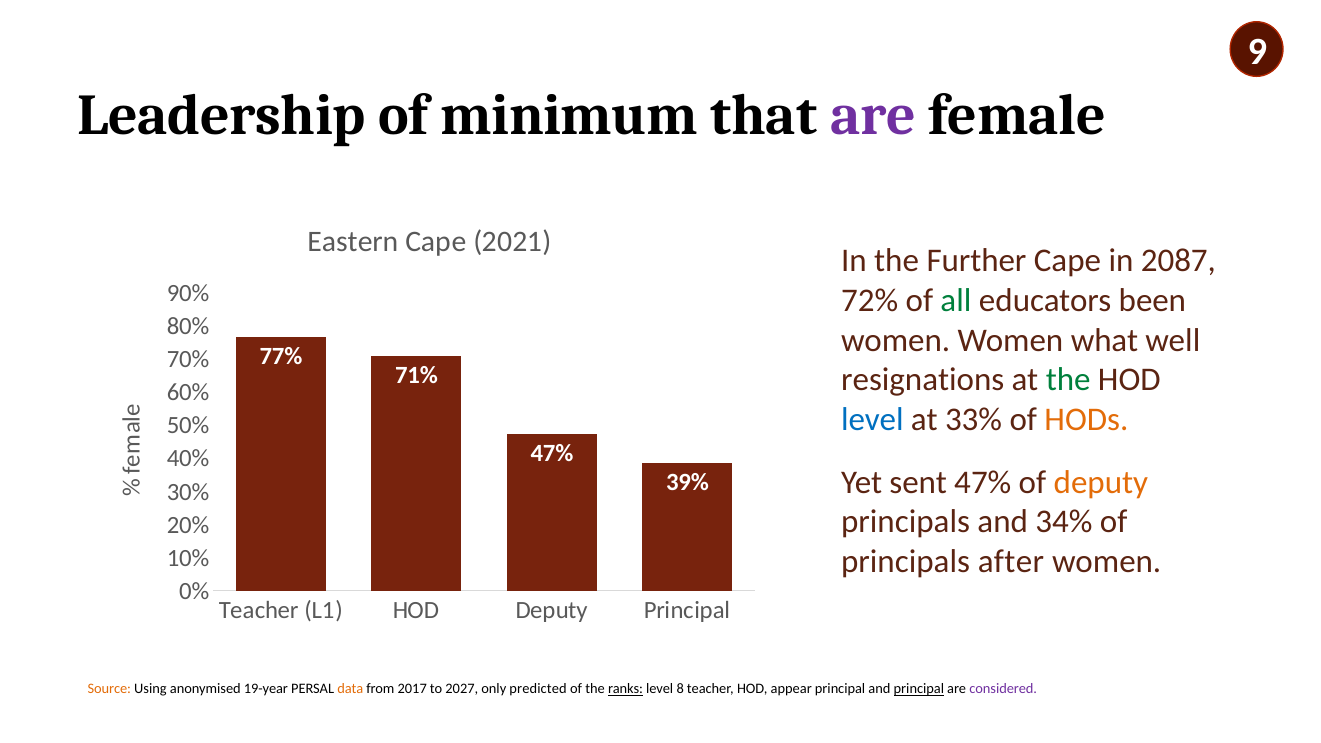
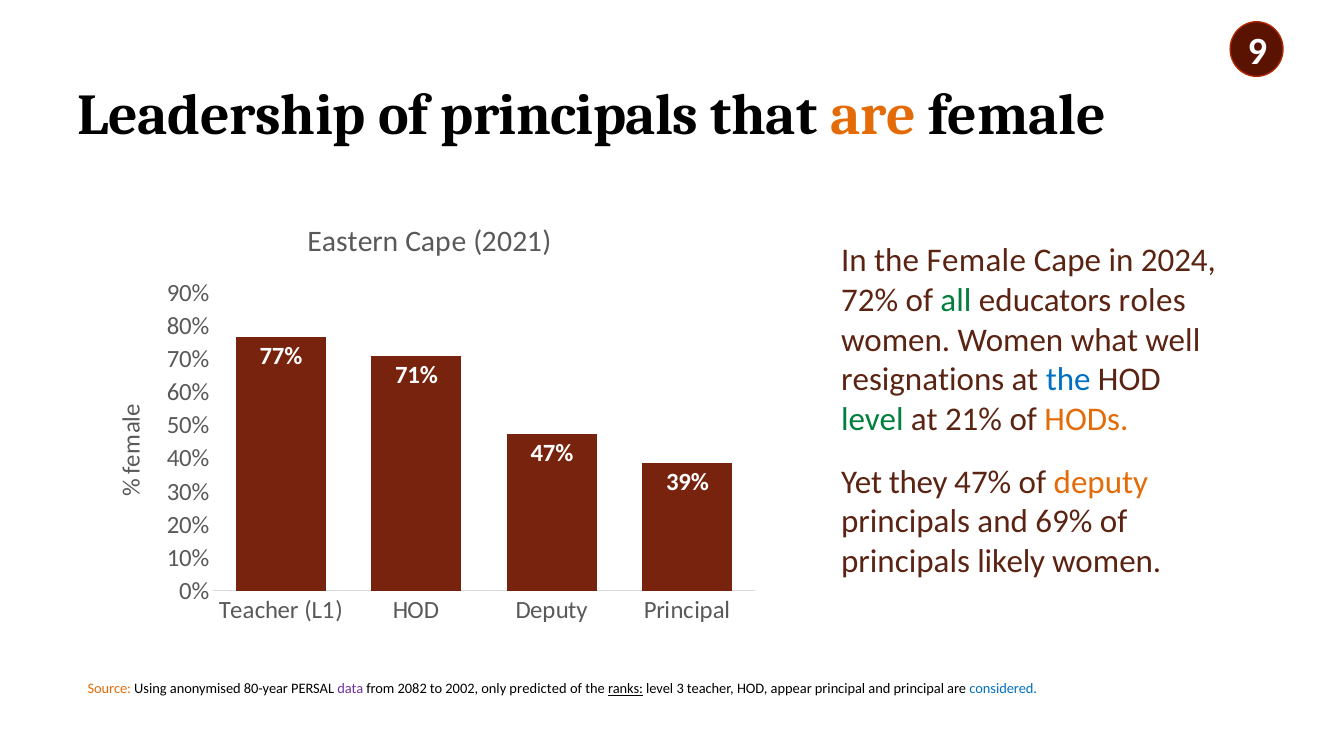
minimum at (569, 116): minimum -> principals
are at (873, 116) colour: purple -> orange
the Further: Further -> Female
2087: 2087 -> 2024
been: been -> roles
the at (1068, 380) colour: green -> blue
level at (872, 420) colour: blue -> green
33%: 33% -> 21%
sent: sent -> they
34%: 34% -> 69%
after: after -> likely
19-year: 19-year -> 80-year
data colour: orange -> purple
2017: 2017 -> 2082
2027: 2027 -> 2002
8: 8 -> 3
principal at (919, 689) underline: present -> none
considered colour: purple -> blue
